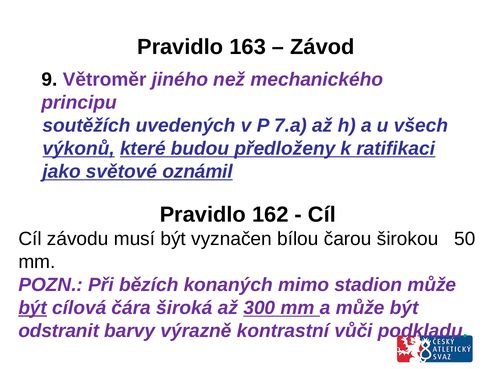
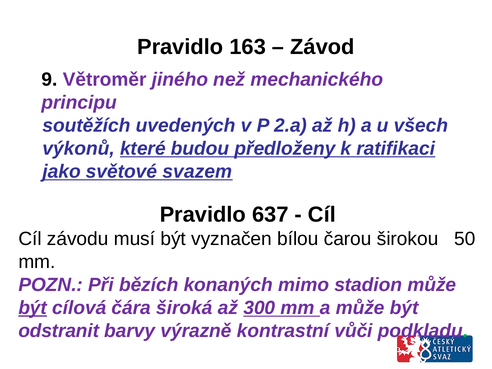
7.a: 7.a -> 2.a
výkonů underline: present -> none
oznámil: oznámil -> svazem
162: 162 -> 637
